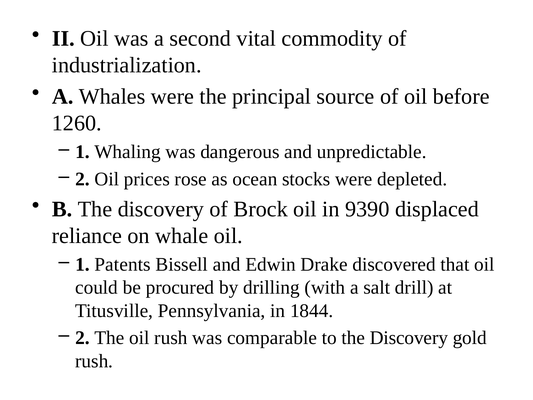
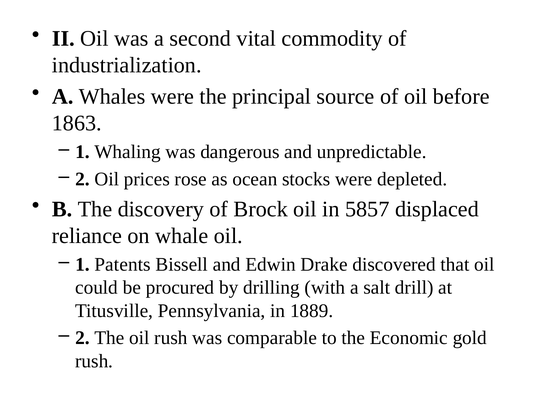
1260: 1260 -> 1863
9390: 9390 -> 5857
1844: 1844 -> 1889
to the Discovery: Discovery -> Economic
